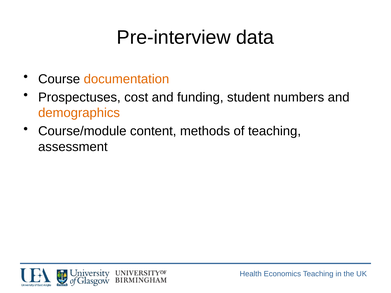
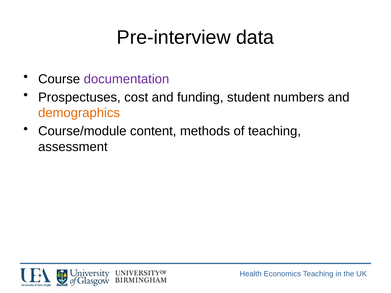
documentation colour: orange -> purple
